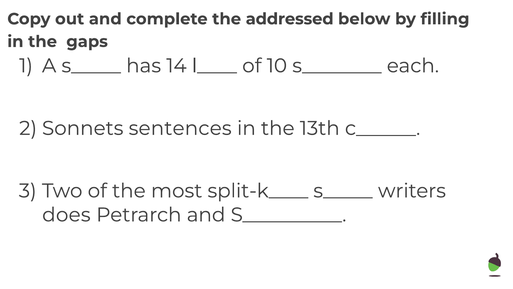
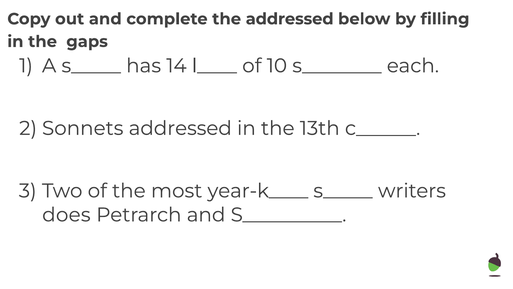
sentences at (180, 128): sentences -> addressed
split-k____: split-k____ -> year-k____
